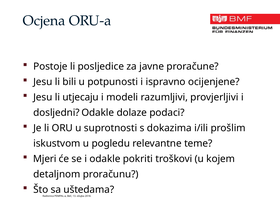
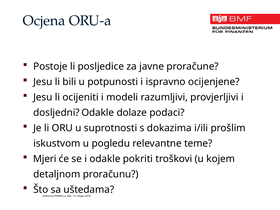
utjecaju: utjecaju -> ocijeniti
